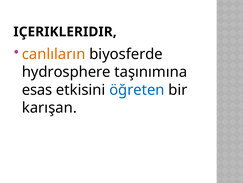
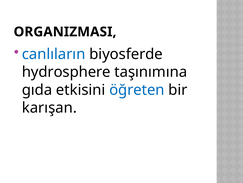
IÇERIKLERIDIR: IÇERIKLERIDIR -> ORGANIZMASI
canlıların colour: orange -> blue
esas: esas -> gıda
